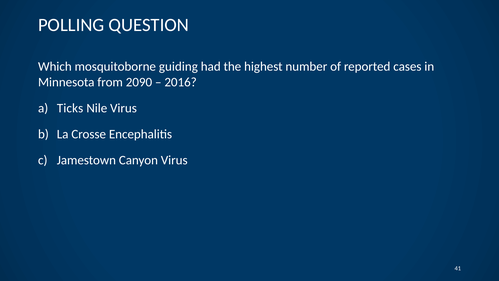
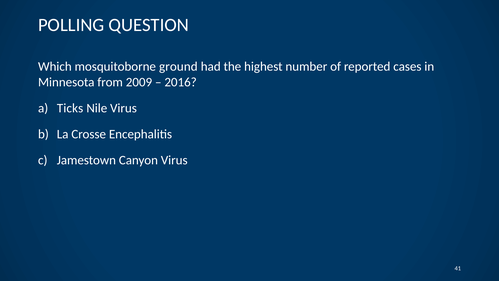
guiding: guiding -> ground
2090: 2090 -> 2009
